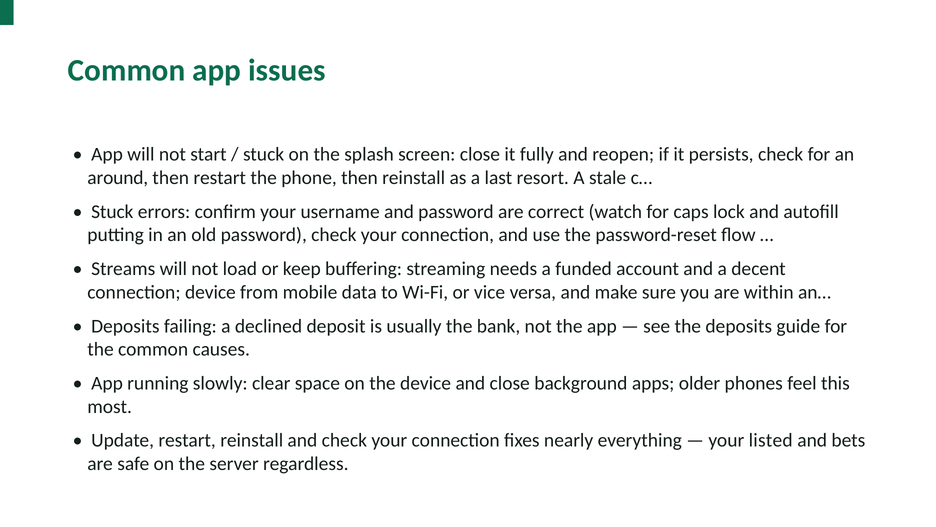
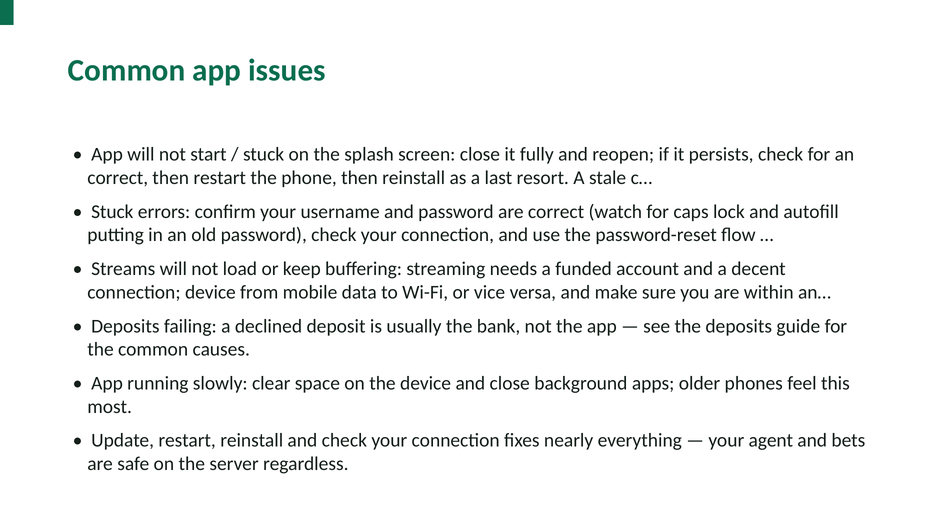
around at (118, 178): around -> correct
listed: listed -> agent
